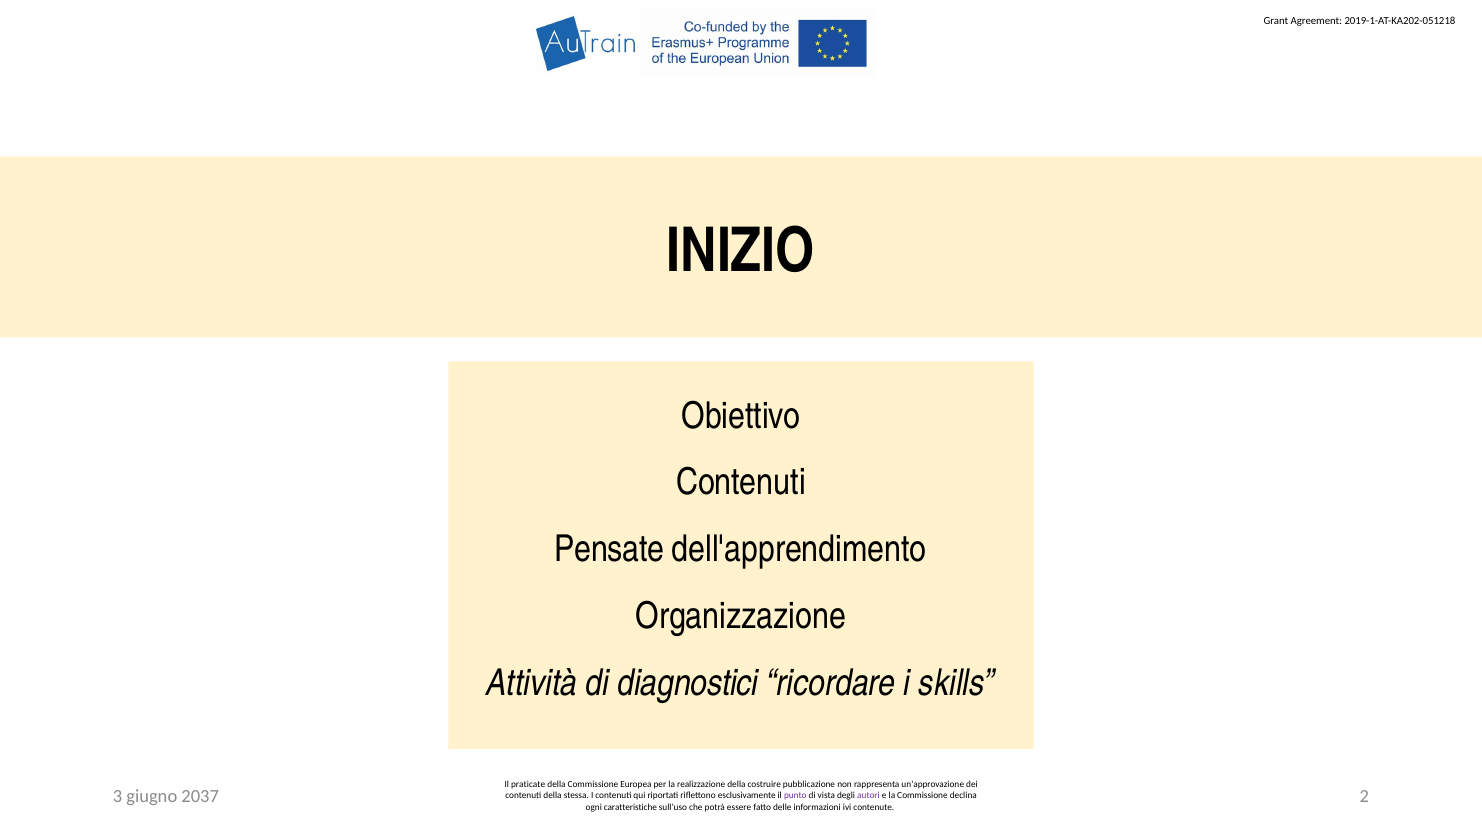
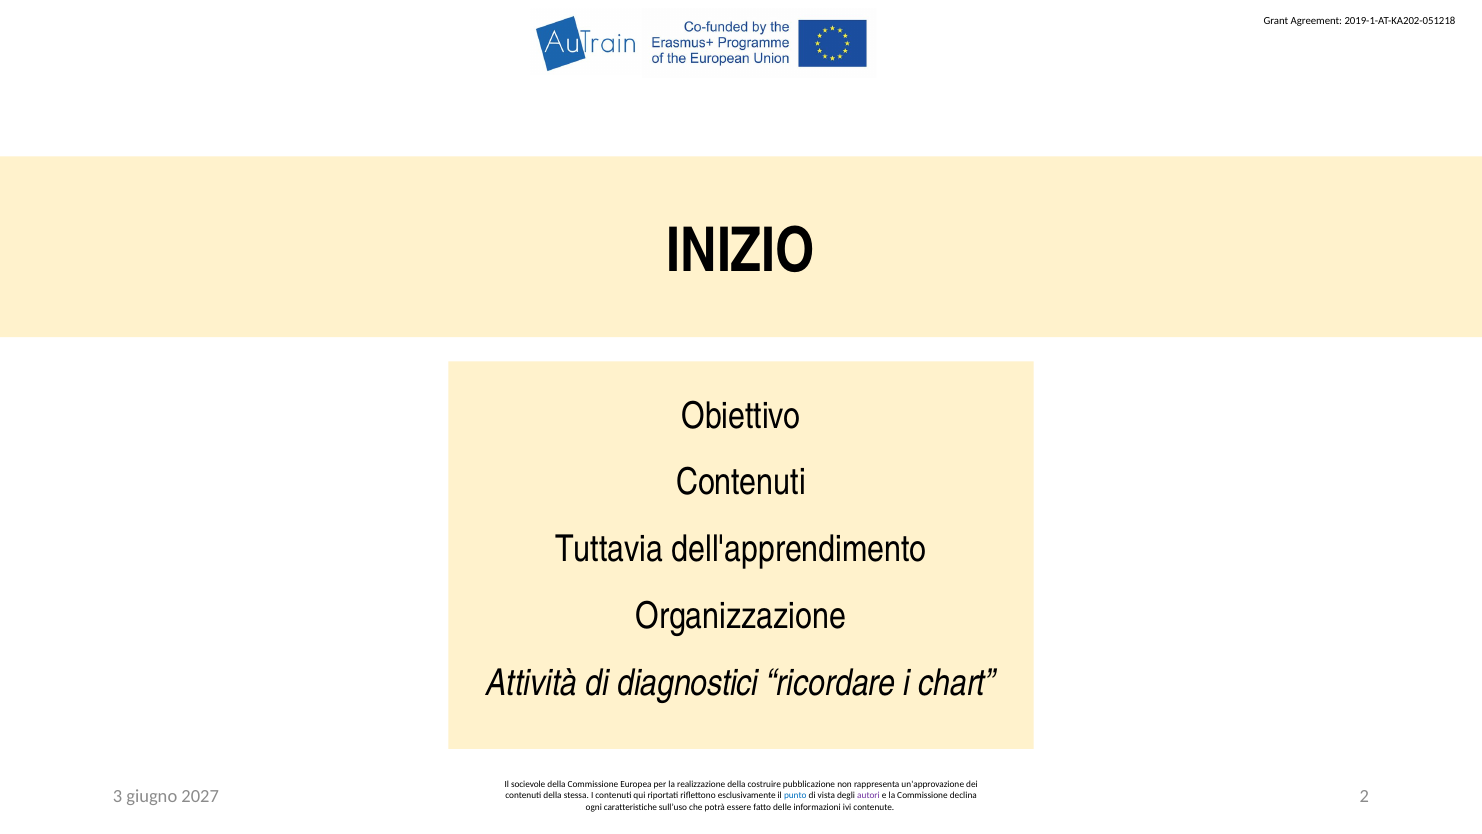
Pensate: Pensate -> Tuttavia
skills: skills -> chart
praticate: praticate -> socievole
2037: 2037 -> 2027
punto colour: purple -> blue
